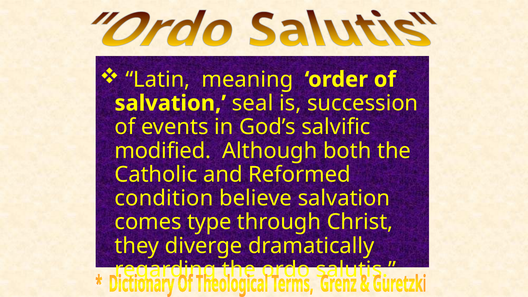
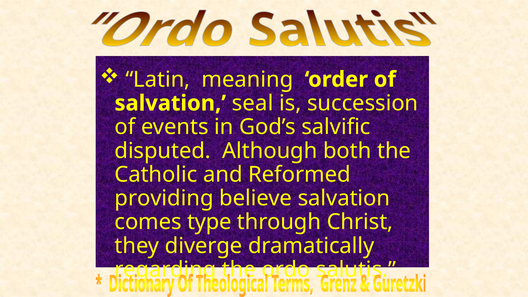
modified: modified -> disputed
condition: condition -> providing
